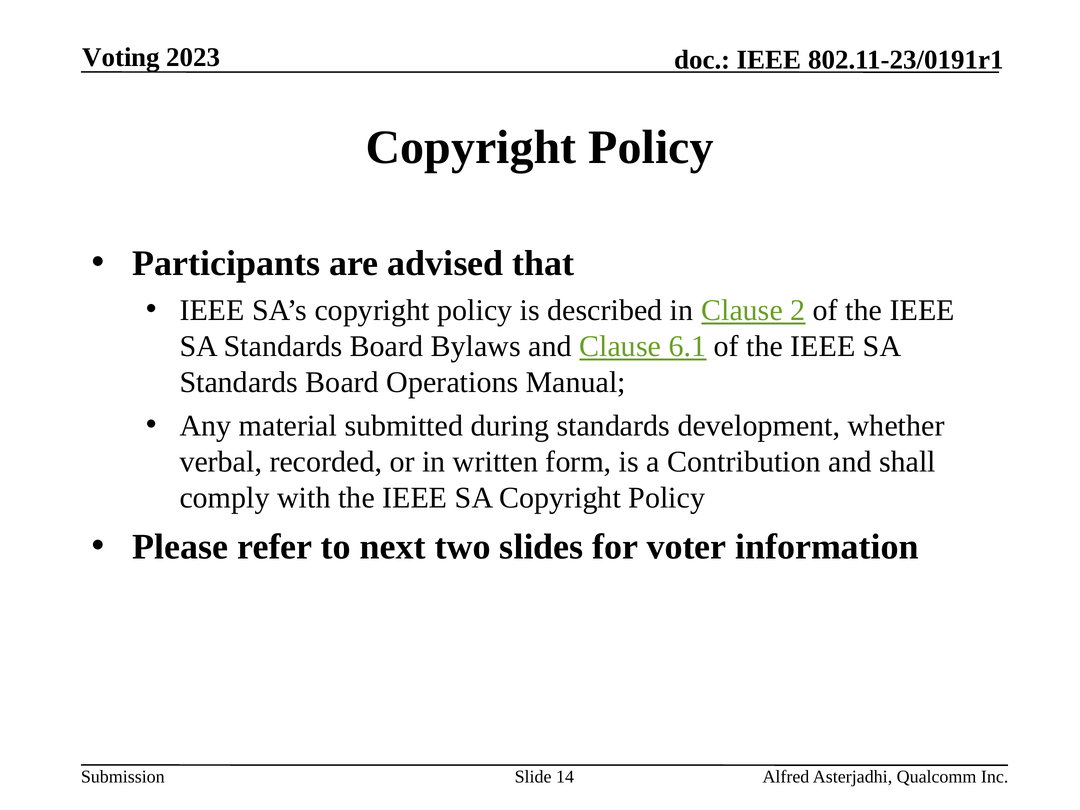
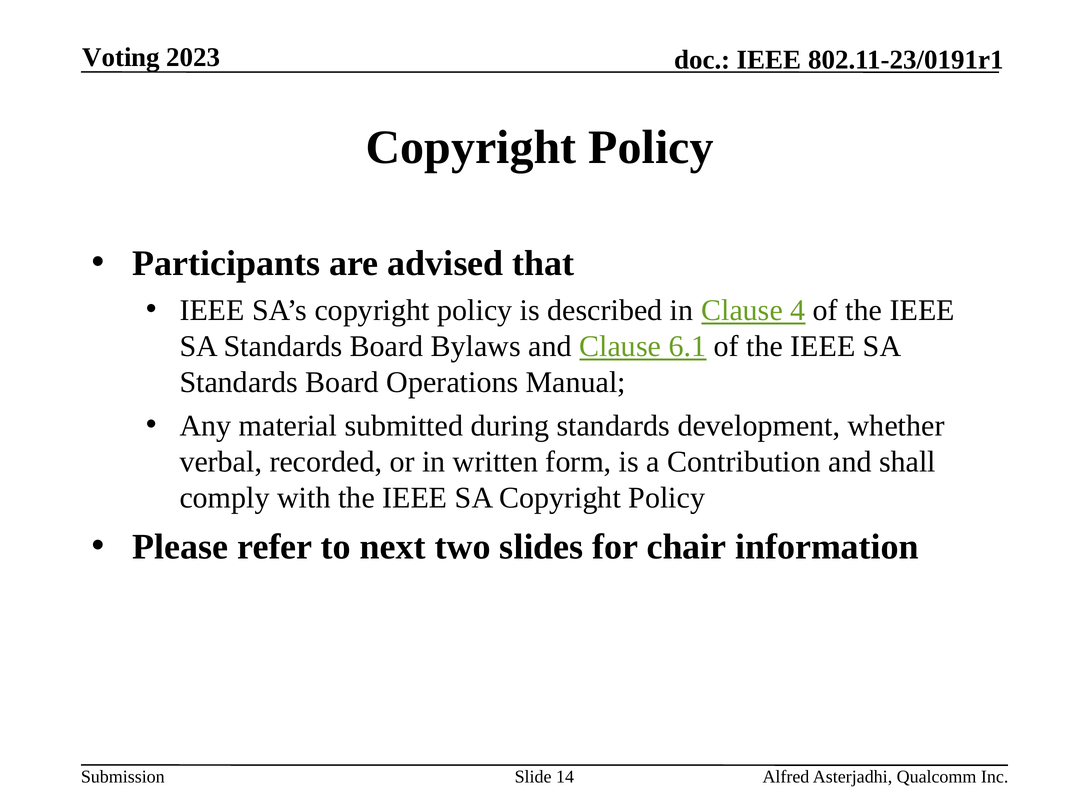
2: 2 -> 4
voter: voter -> chair
